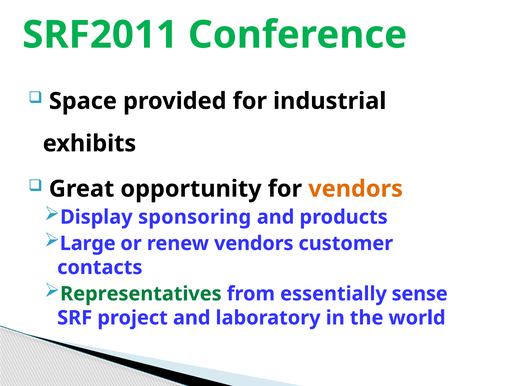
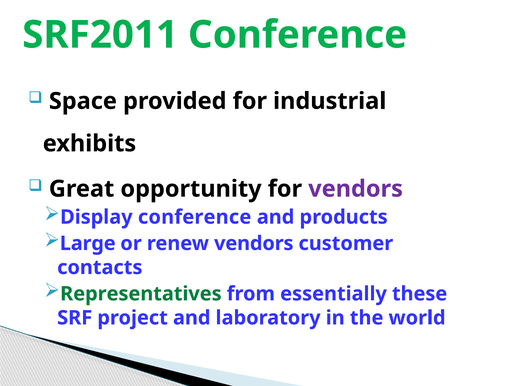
vendors at (356, 189) colour: orange -> purple
Display sponsoring: sponsoring -> conference
sense: sense -> these
